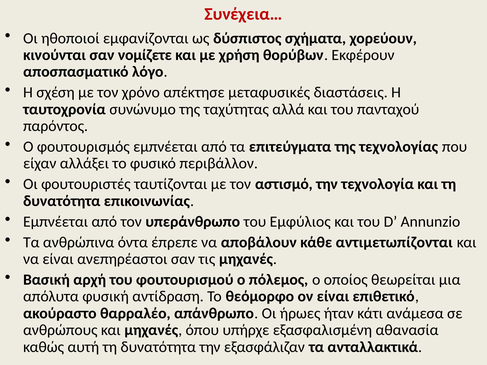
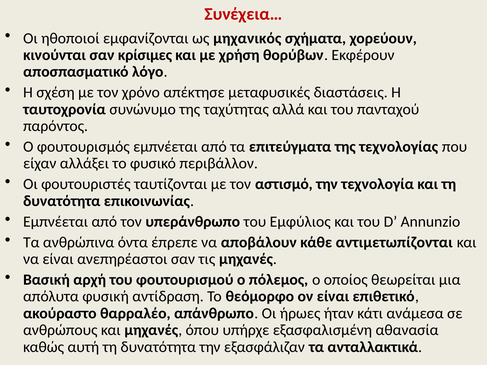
δύσπιστος: δύσπιστος -> μηχανικός
νομίζετε: νομίζετε -> κρίσιμες
